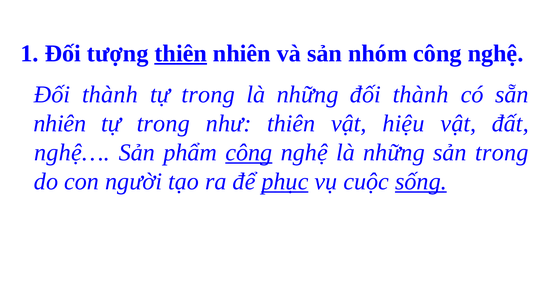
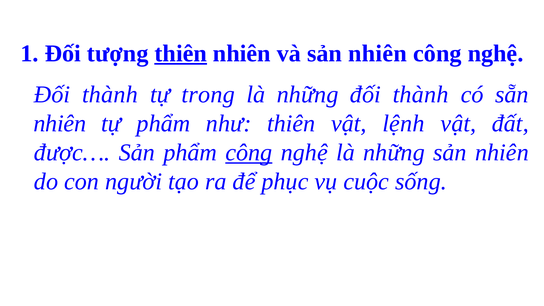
và sản nhóm: nhóm -> nhiên
trong at (163, 124): trong -> phẩm
hiệu: hiệu -> lệnh
nghệ…: nghệ… -> được…
những sản trong: trong -> nhiên
phục underline: present -> none
sống underline: present -> none
